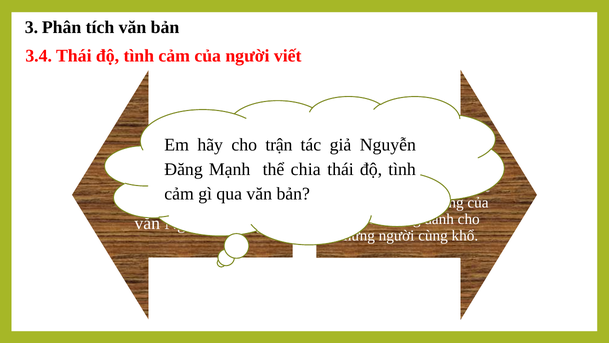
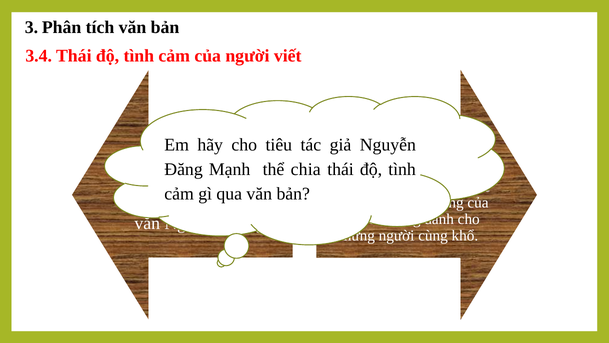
trận: trận -> tiêu
